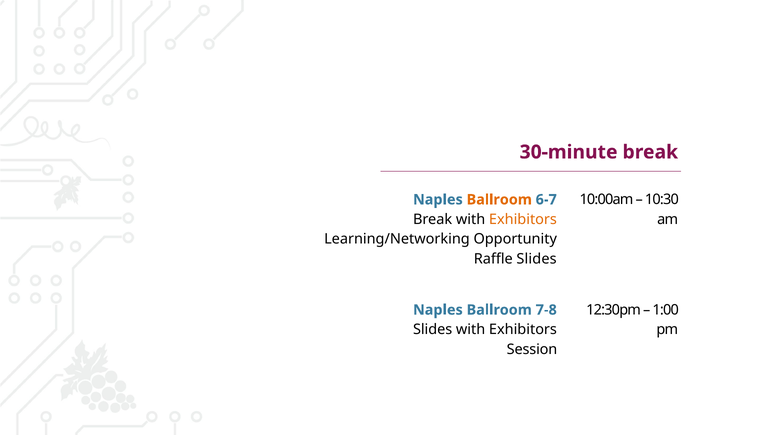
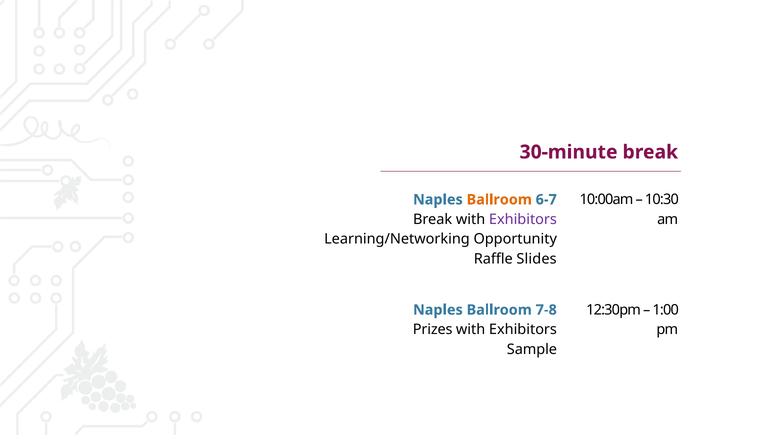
Exhibitors at (523, 219) colour: orange -> purple
Slides at (433, 330): Slides -> Prizes
Session: Session -> Sample
